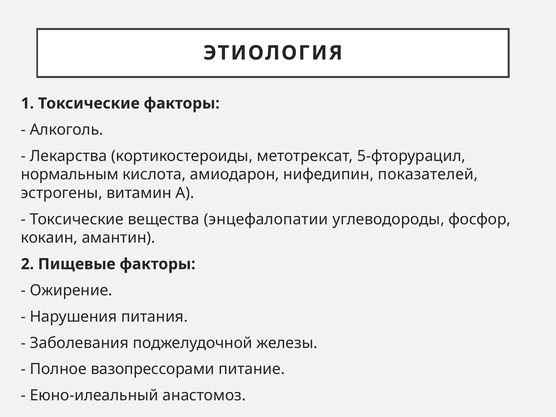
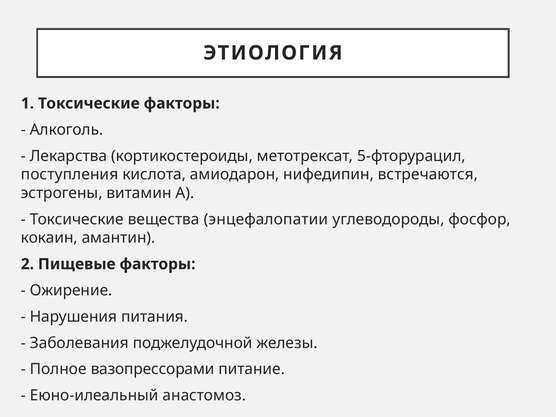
нормальным: нормальным -> поступления
показателей: показателей -> встречаются
